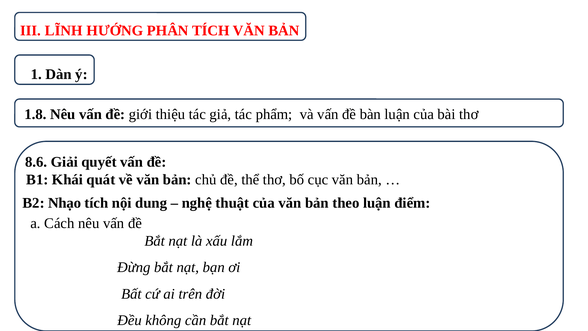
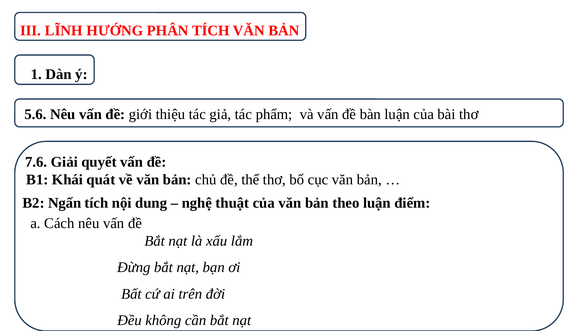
1.8: 1.8 -> 5.6
8.6: 8.6 -> 7.6
Nhạo: Nhạo -> Ngấn
